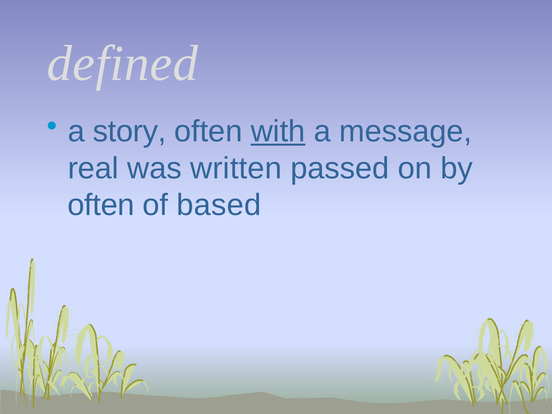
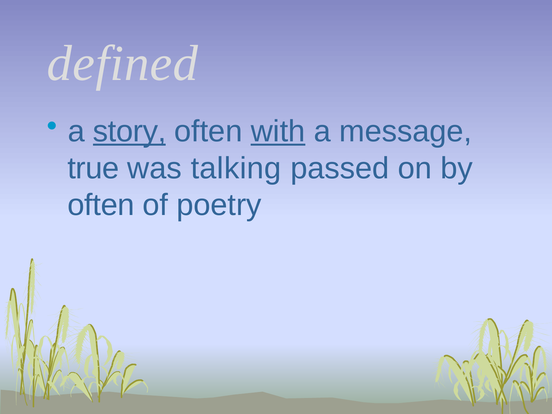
story underline: none -> present
real: real -> true
written: written -> talking
based: based -> poetry
